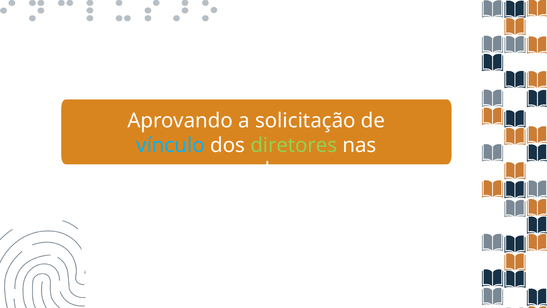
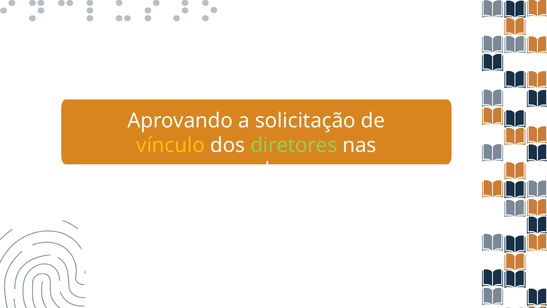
vínculo colour: light blue -> yellow
